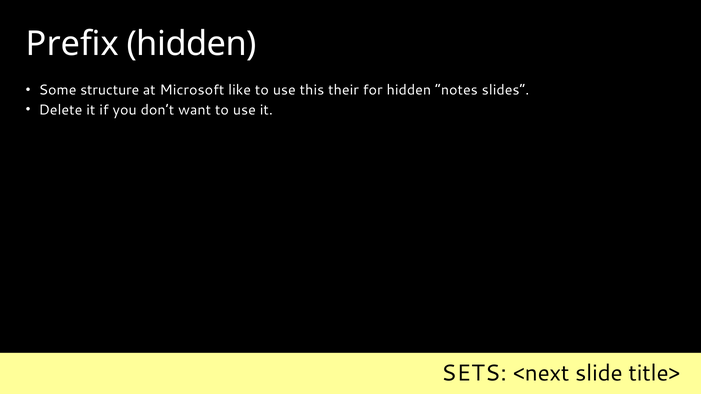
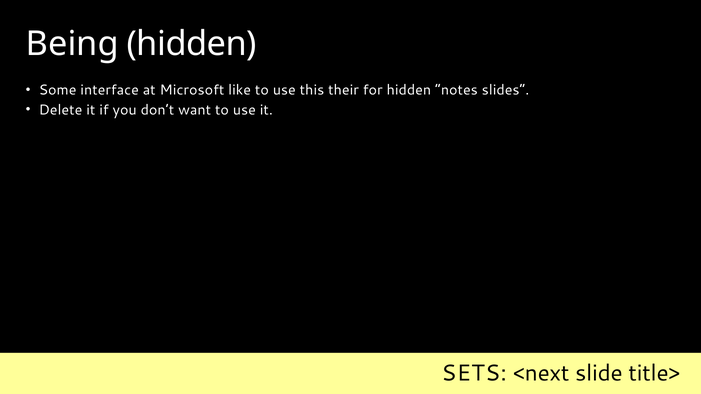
Prefix: Prefix -> Being
structure: structure -> interface
